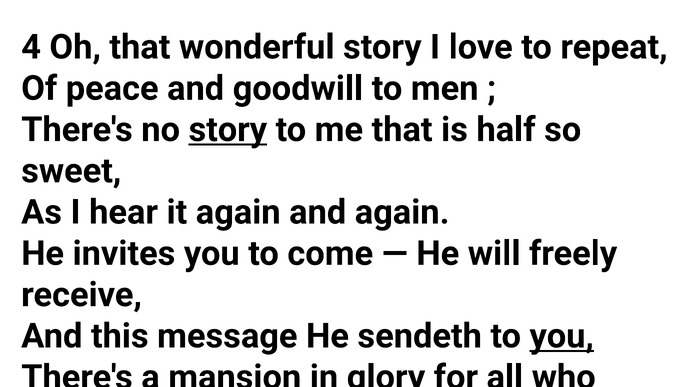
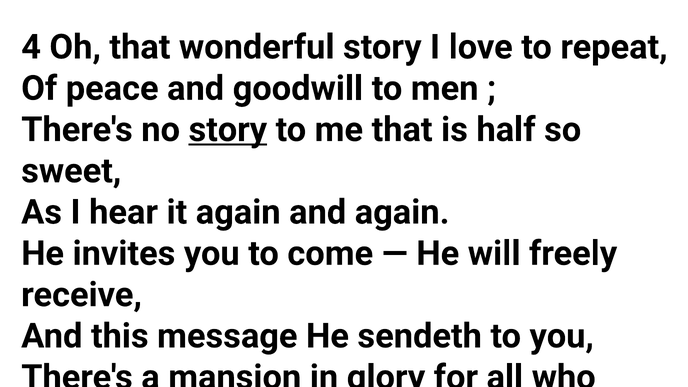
you at (562, 336) underline: present -> none
